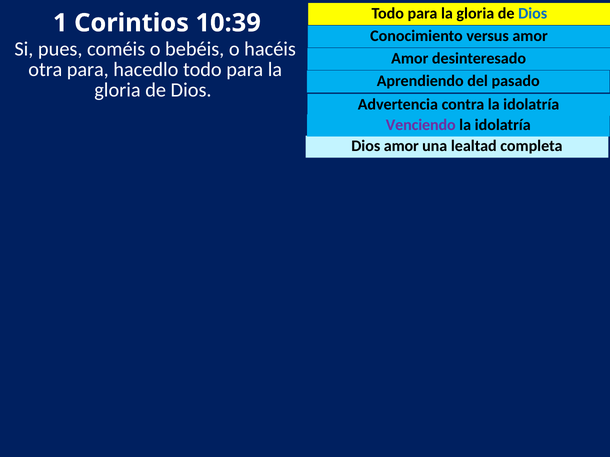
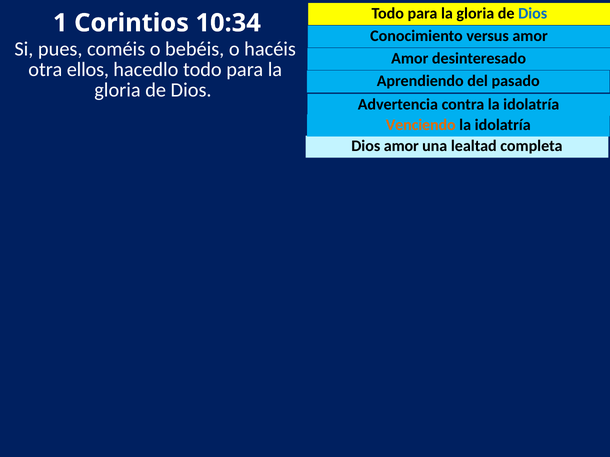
10:39: 10:39 -> 10:34
otra para: para -> ellos
Venciendo colour: purple -> orange
